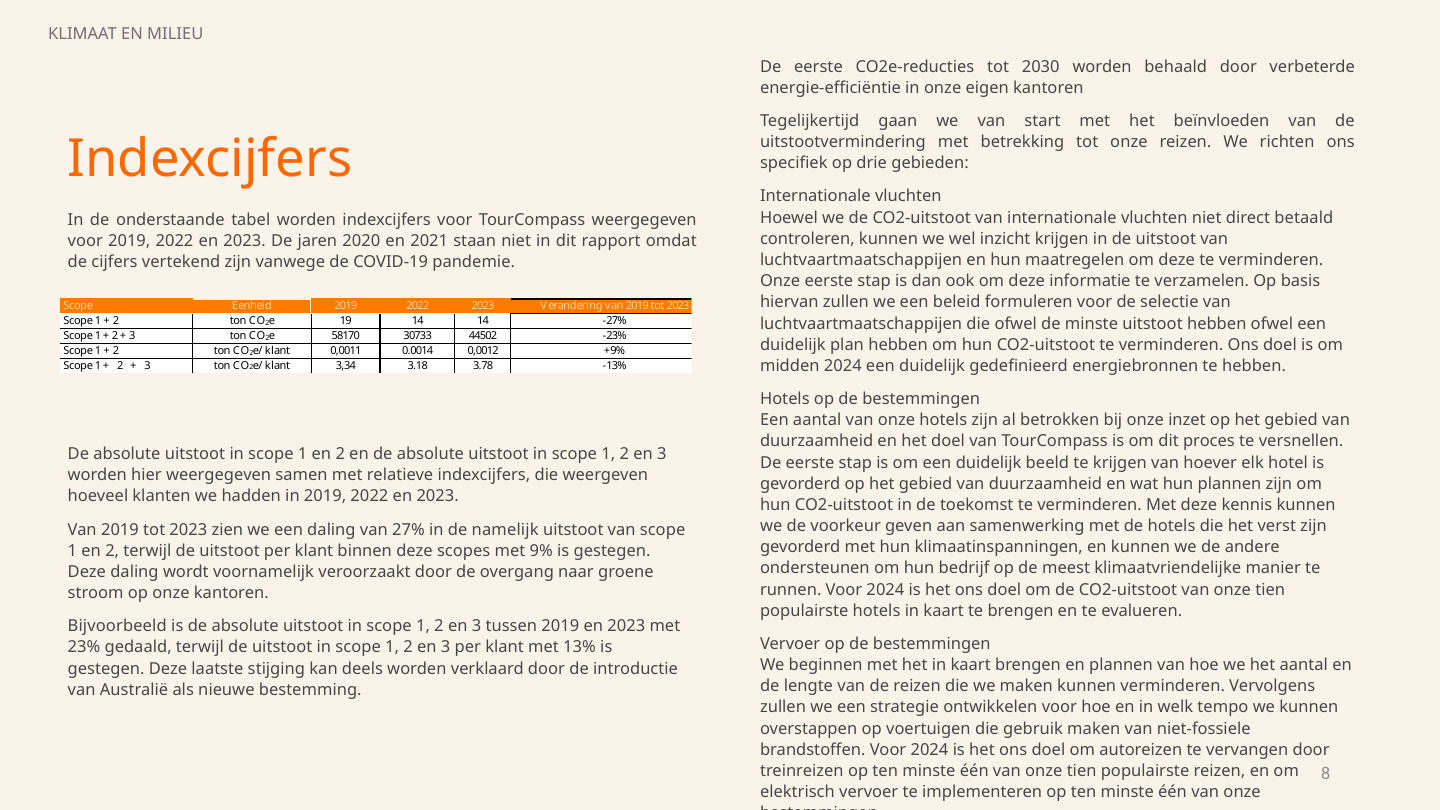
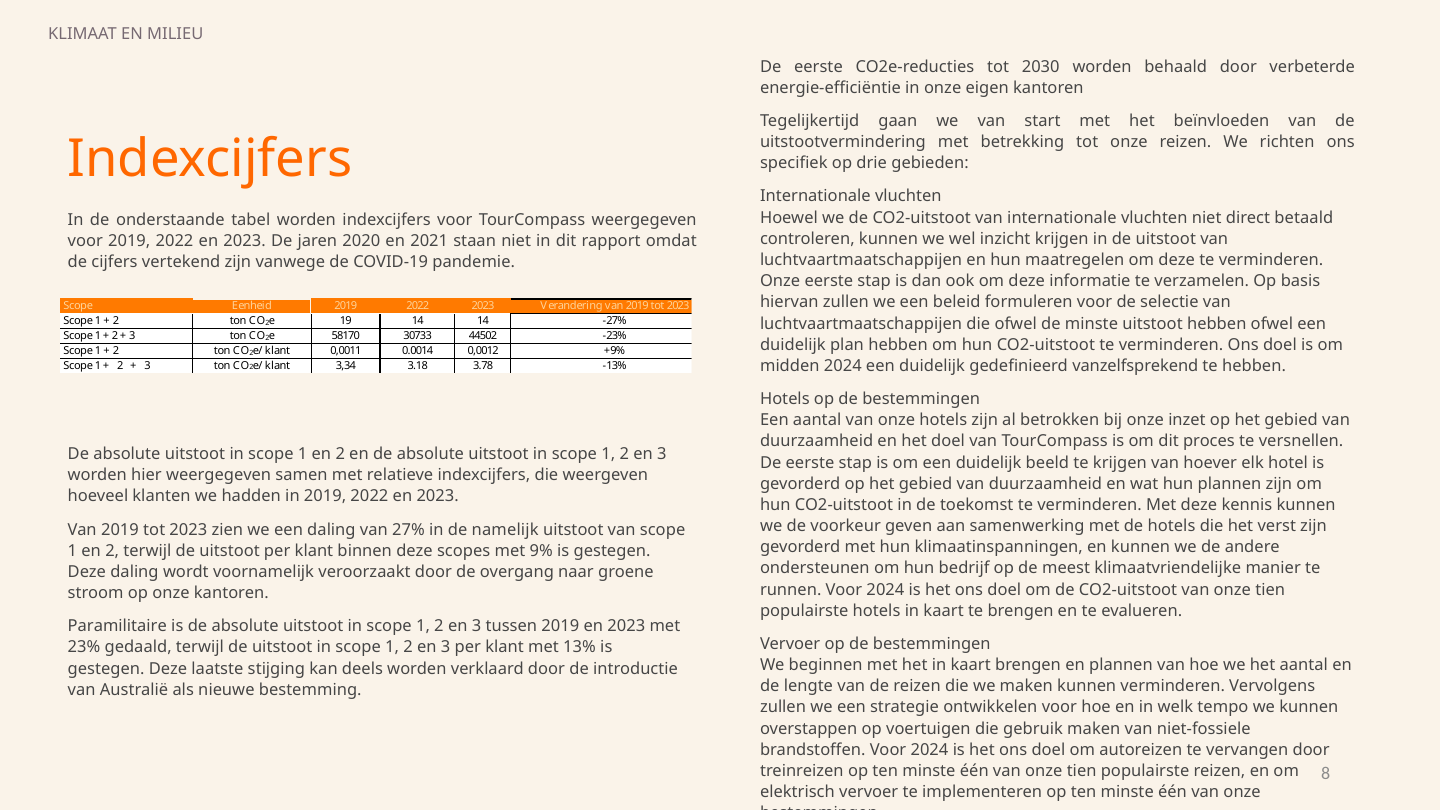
energiebronnen: energiebronnen -> vanzelfsprekend
Bijvoorbeeld: Bijvoorbeeld -> Paramilitaire
